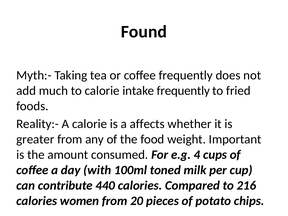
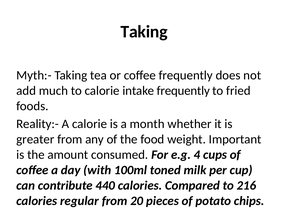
Found at (144, 32): Found -> Taking
affects: affects -> month
women: women -> regular
